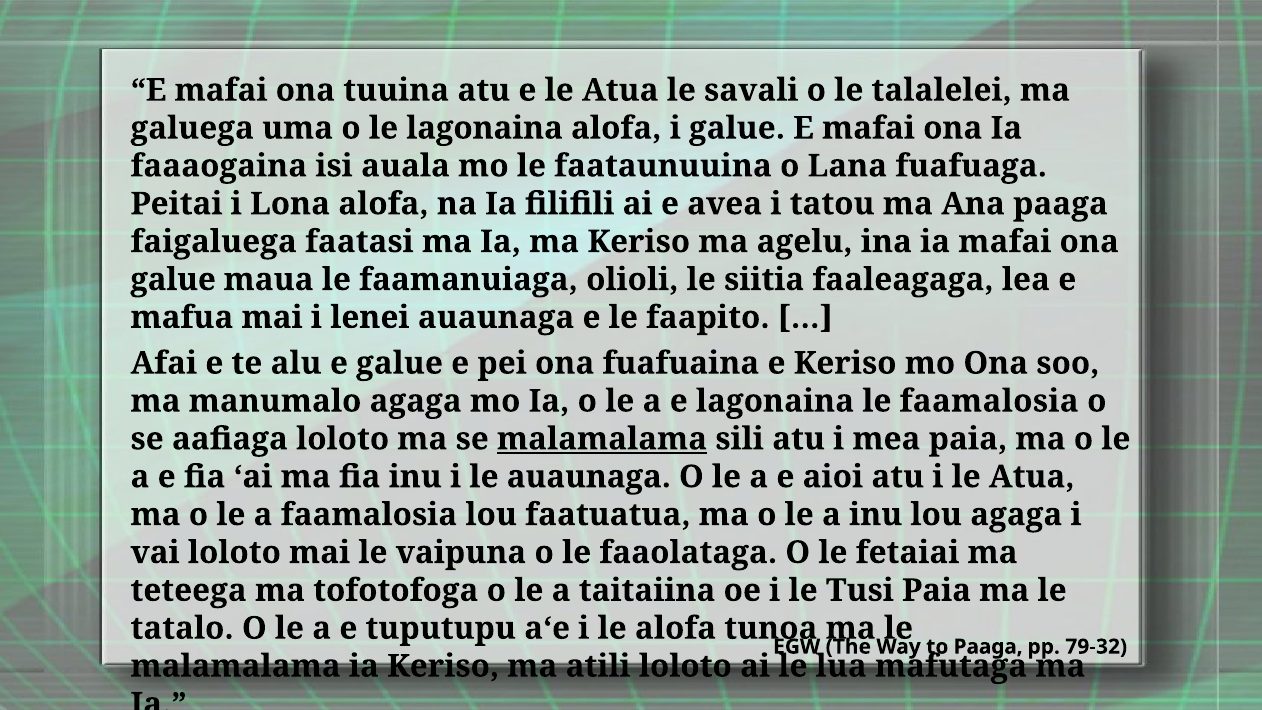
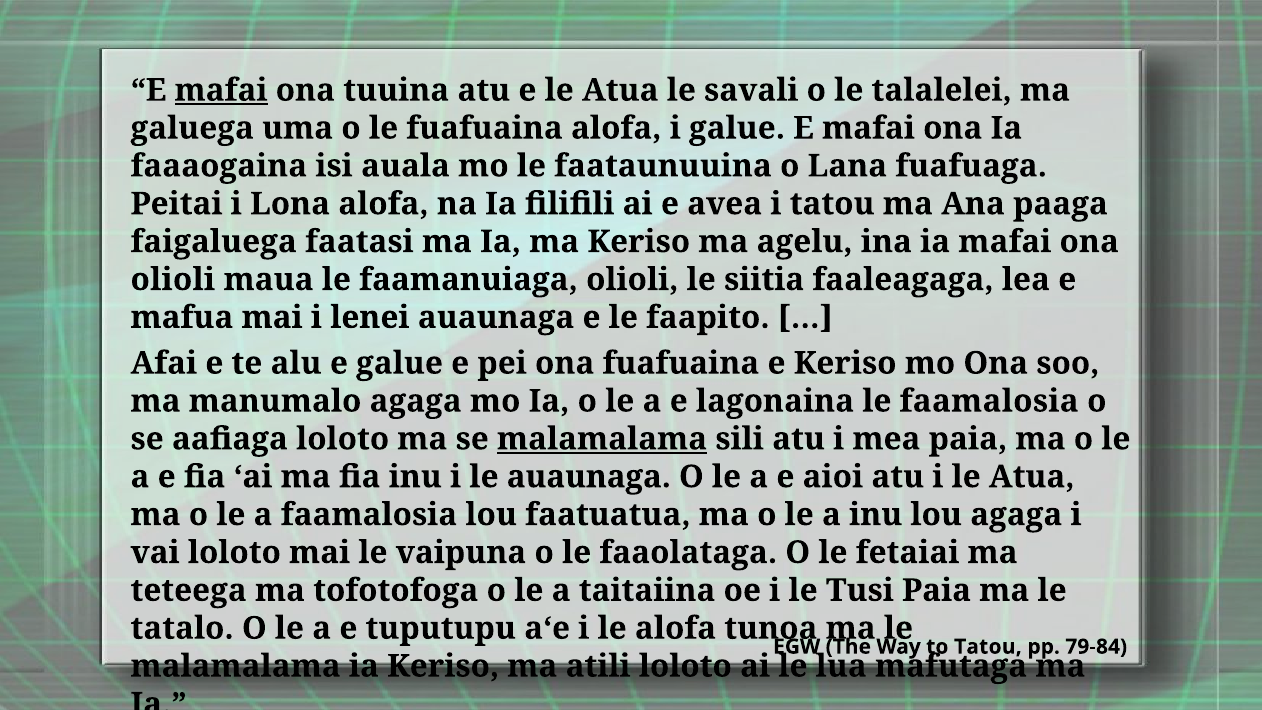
mafai at (221, 90) underline: none -> present
le lagonaina: lagonaina -> fuafuaina
galue at (173, 280): galue -> olioli
to Paaga: Paaga -> Tatou
79-32: 79-32 -> 79-84
